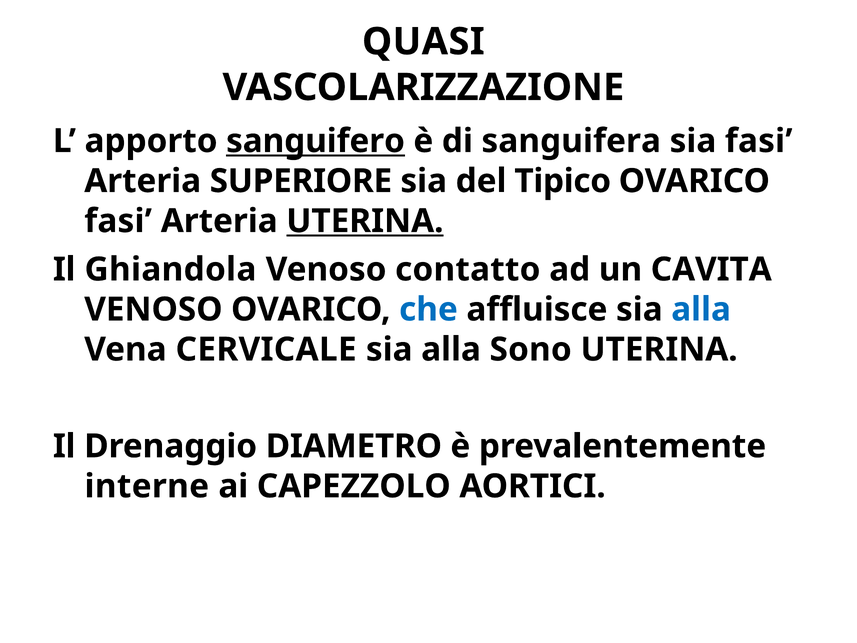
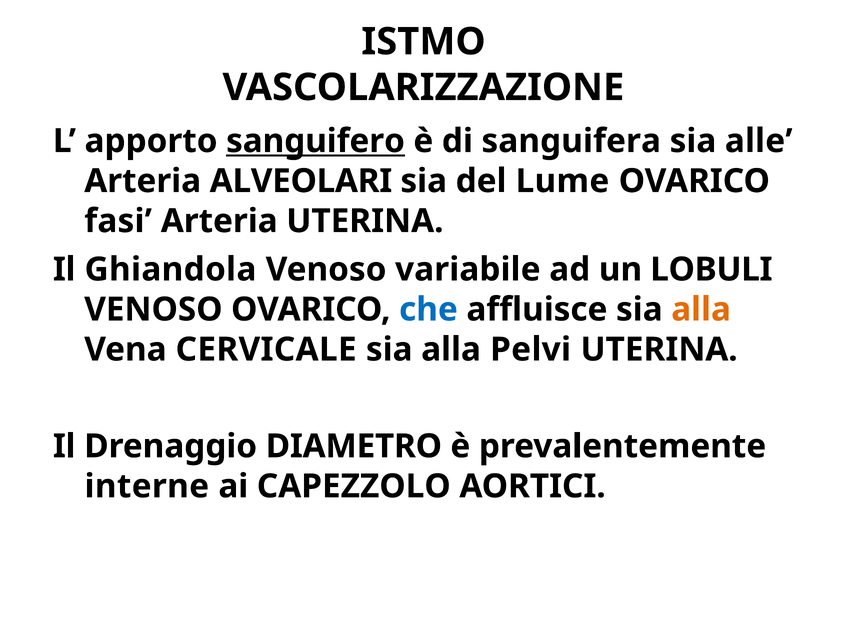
QUASI: QUASI -> ISTMO
sia fasi: fasi -> alle
SUPERIORE: SUPERIORE -> ALVEOLARI
Tipico: Tipico -> Lume
UTERINA at (365, 221) underline: present -> none
contatto: contatto -> variabile
CAVITA: CAVITA -> LOBULI
alla at (701, 309) colour: blue -> orange
Sono: Sono -> Pelvi
